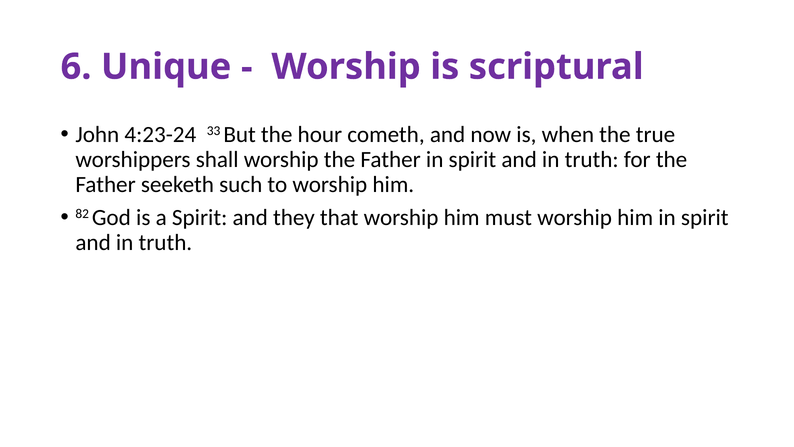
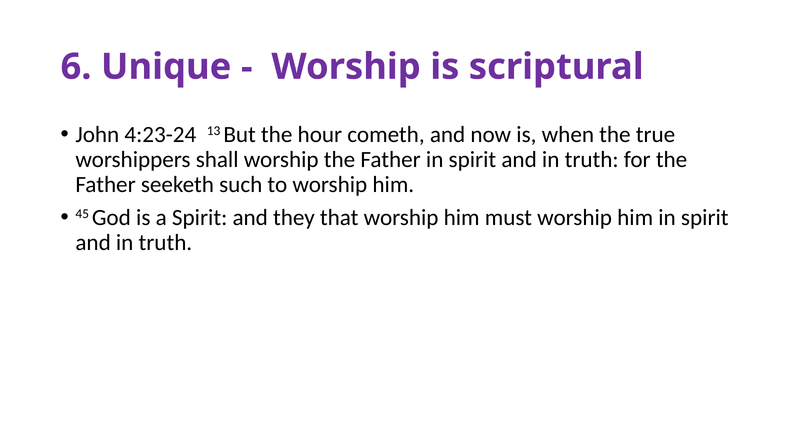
33: 33 -> 13
82: 82 -> 45
